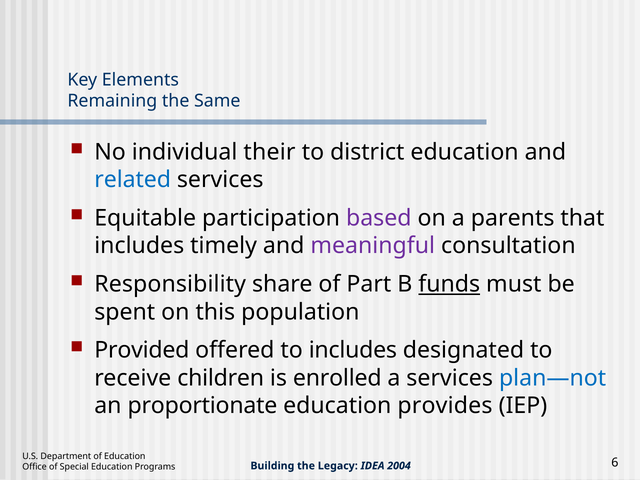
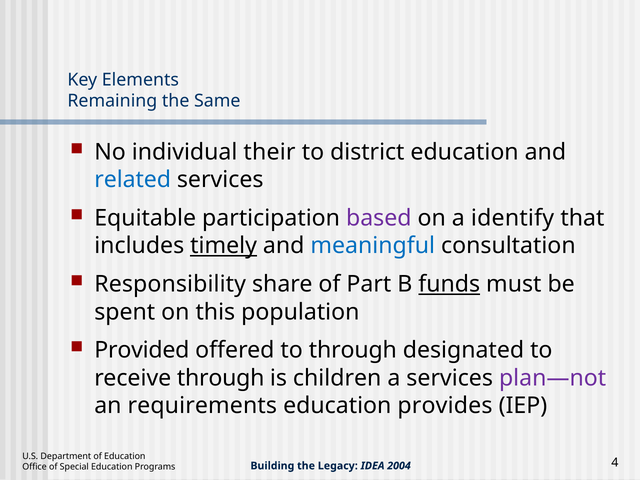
parents: parents -> identify
timely underline: none -> present
meaningful colour: purple -> blue
to includes: includes -> through
receive children: children -> through
enrolled: enrolled -> children
plan—not colour: blue -> purple
proportionate: proportionate -> requirements
6: 6 -> 4
